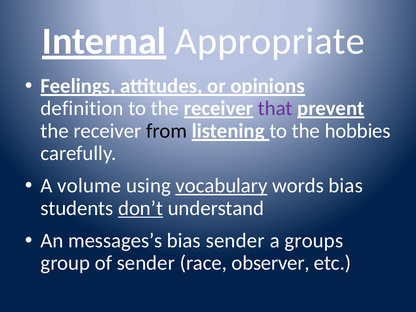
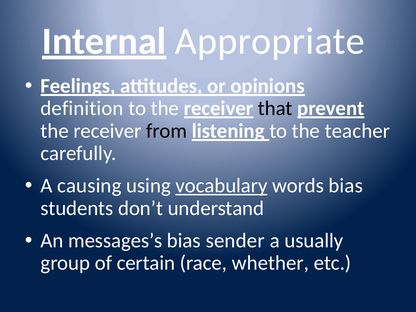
that colour: purple -> black
hobbies: hobbies -> teacher
volume: volume -> causing
don’t underline: present -> none
groups: groups -> usually
of sender: sender -> certain
observer: observer -> whether
